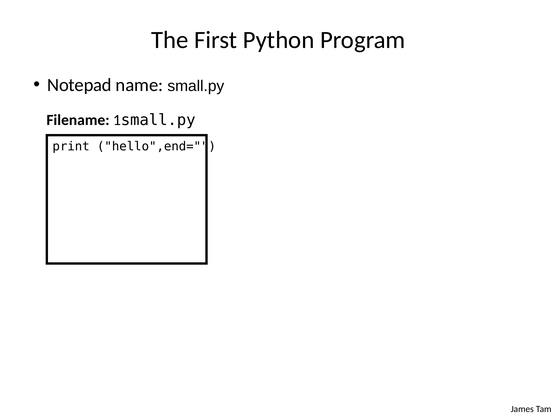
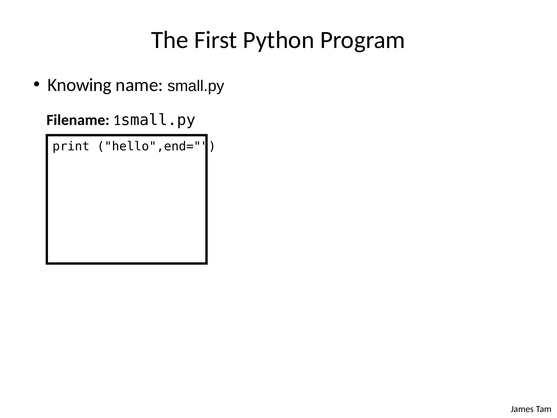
Notepad: Notepad -> Knowing
